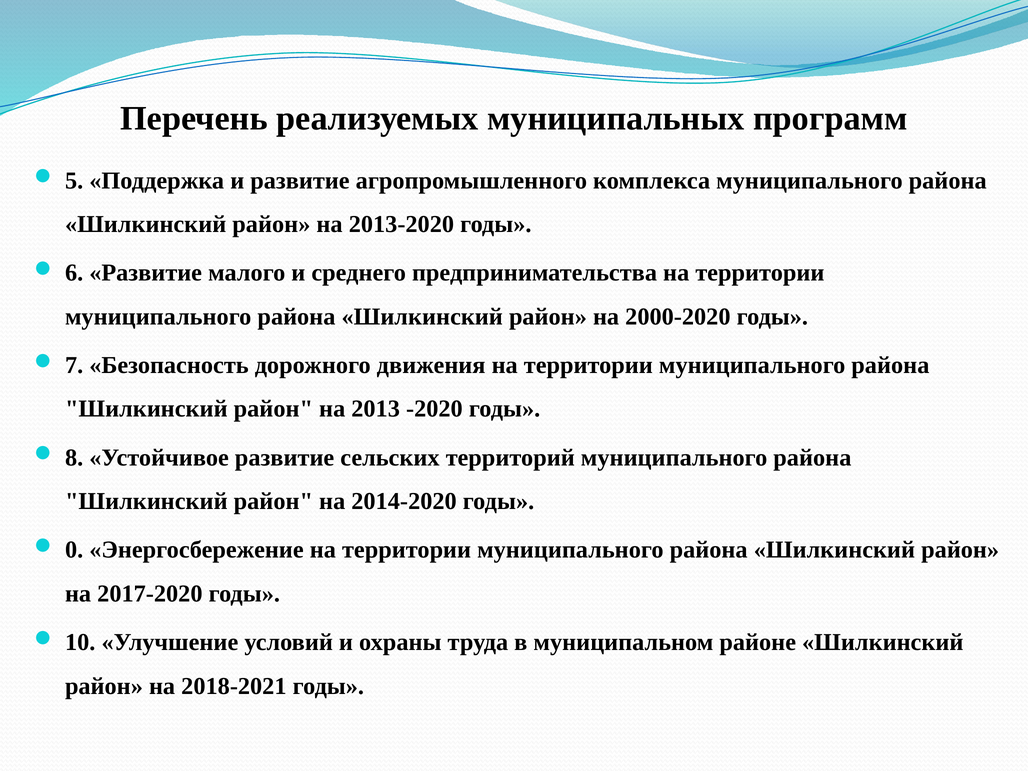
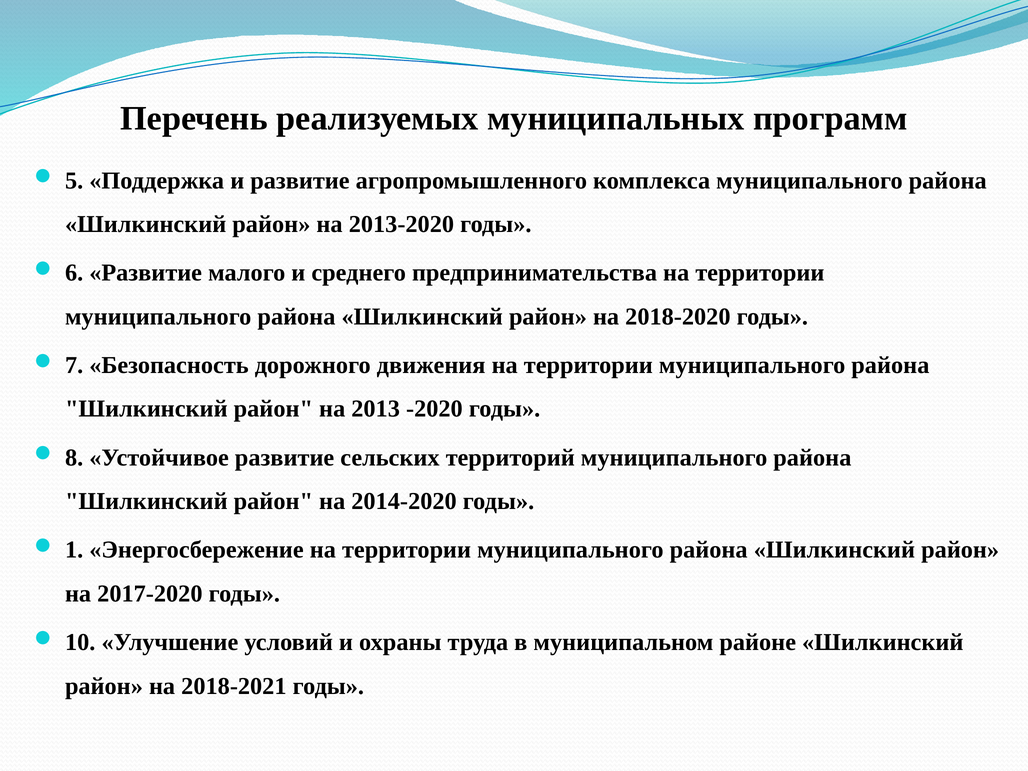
2000-2020: 2000-2020 -> 2018-2020
0: 0 -> 1
